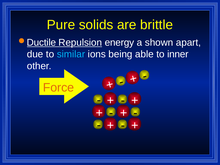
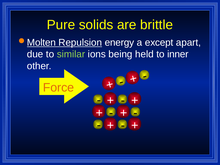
Ductile: Ductile -> Molten
shown: shown -> except
similar colour: light blue -> light green
able: able -> held
